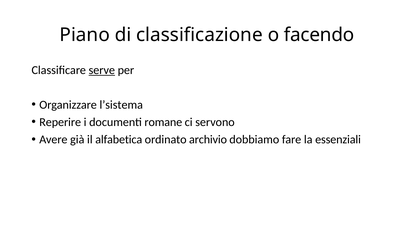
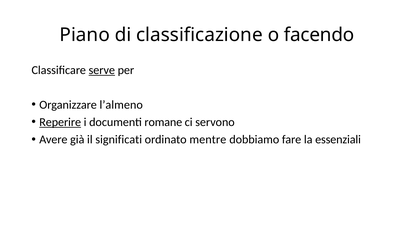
l’sistema: l’sistema -> l’almeno
Reperire underline: none -> present
alfabetica: alfabetica -> significati
archivio: archivio -> mentre
